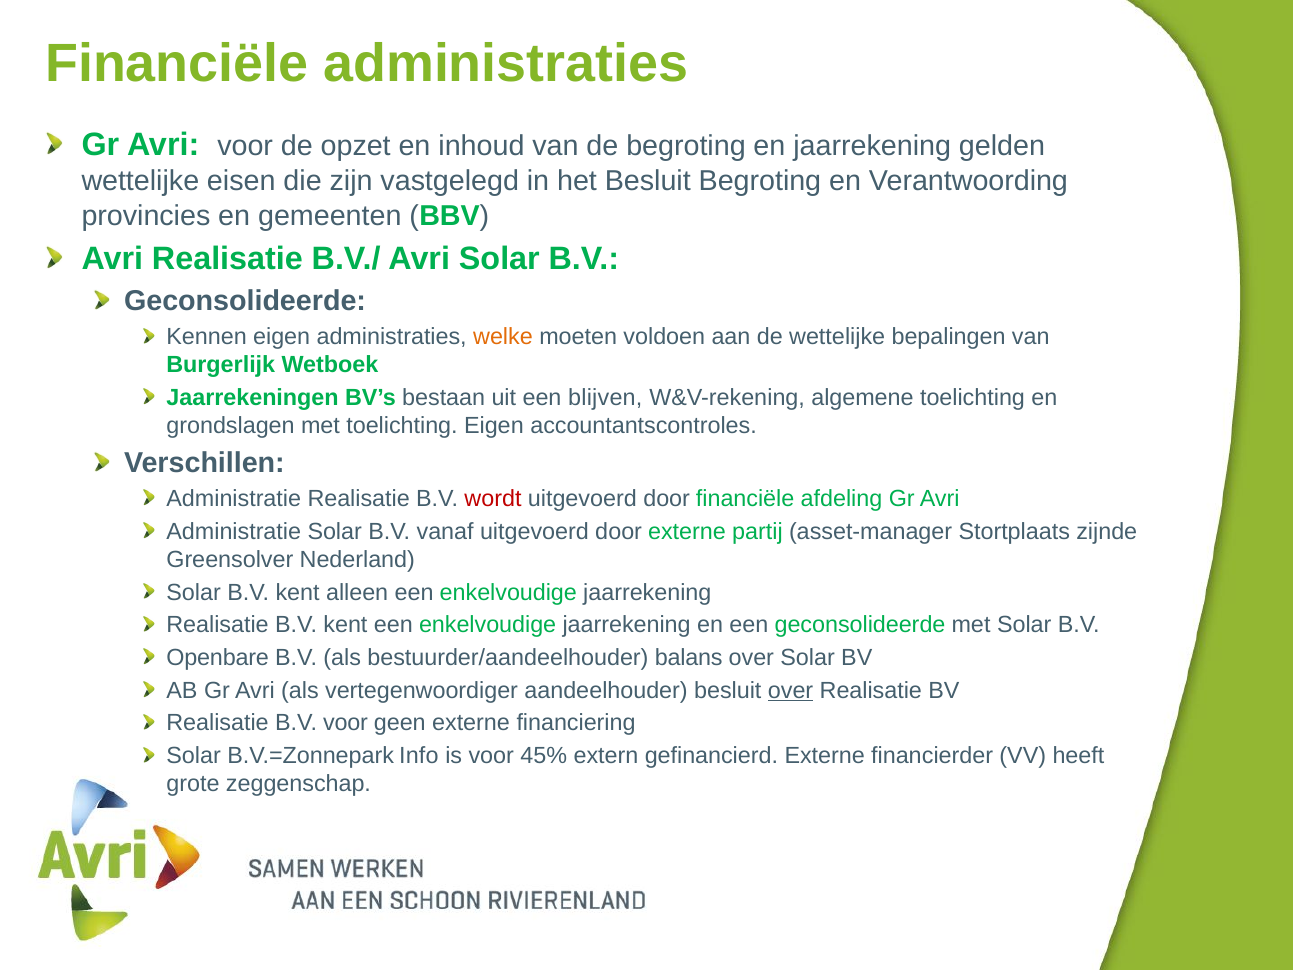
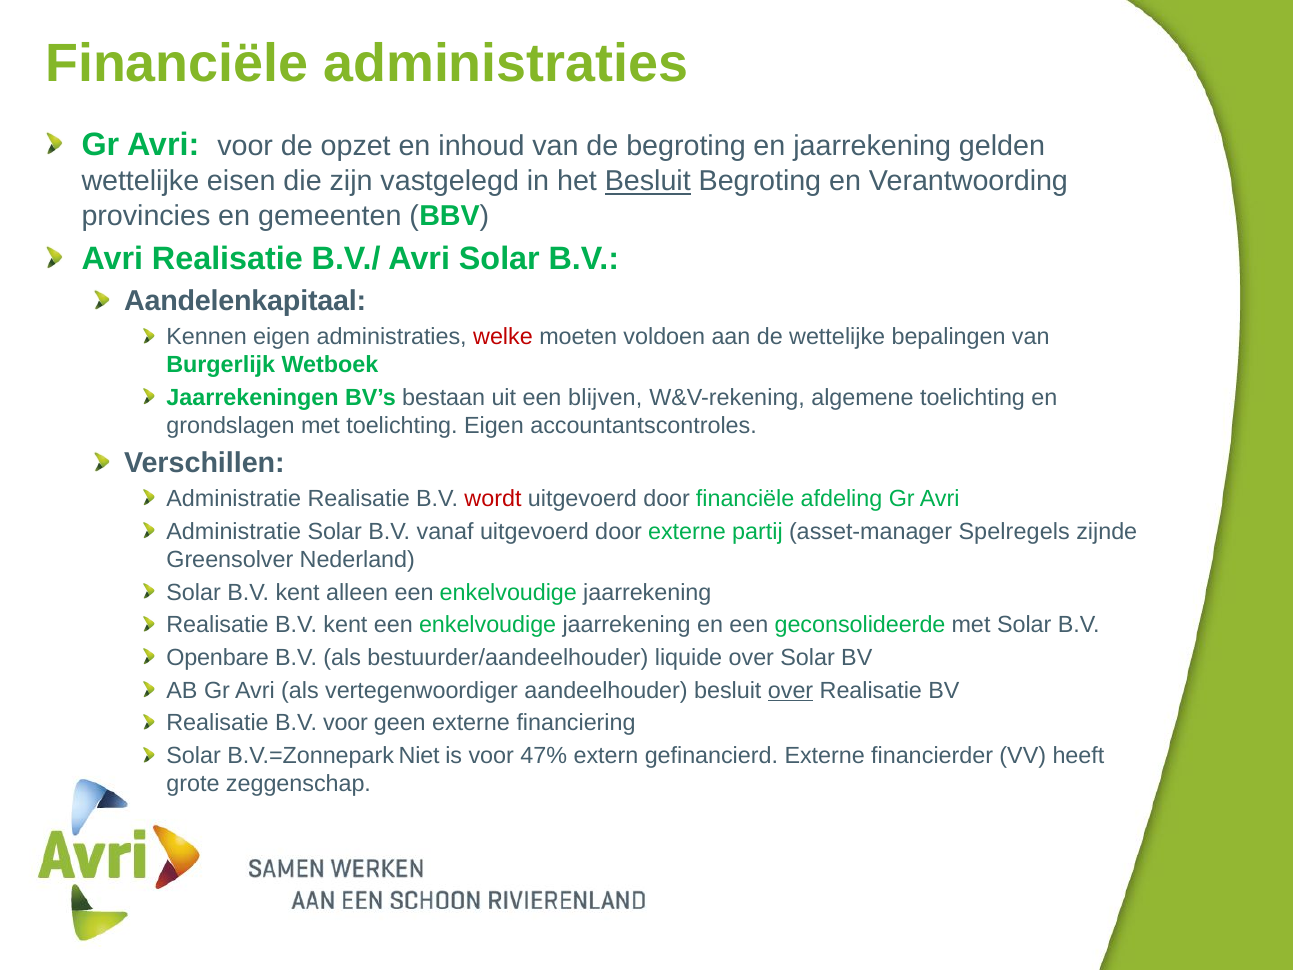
Besluit at (648, 181) underline: none -> present
Geconsolideerde at (245, 301): Geconsolideerde -> Aandelenkapitaal
welke colour: orange -> red
Stortplaats: Stortplaats -> Spelregels
balans: balans -> liquide
Info: Info -> Niet
45%: 45% -> 47%
